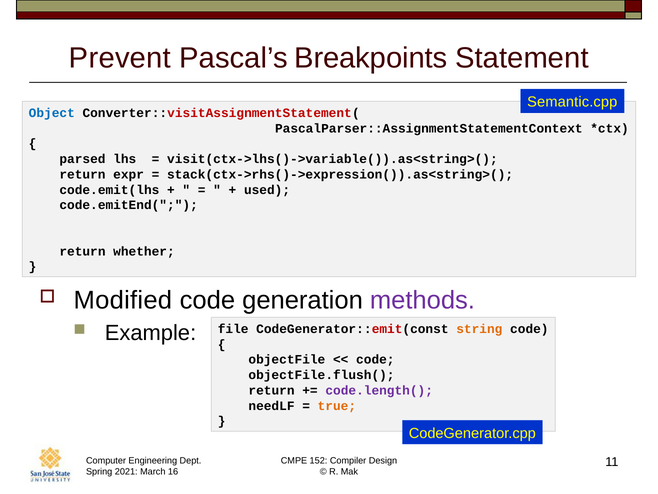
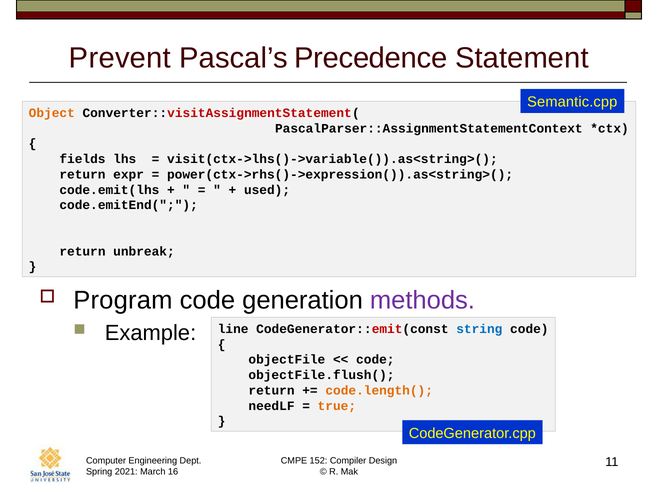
Breakpoints: Breakpoints -> Precedence
Object colour: blue -> orange
parsed: parsed -> fields
stack(ctx->rhs()->expression()).as<string>(: stack(ctx->rhs()->expression()).as<string>( -> power(ctx->rhs()->expression()).as<string>(
whether: whether -> unbreak
Modified: Modified -> Program
file: file -> line
string colour: orange -> blue
code.length( colour: purple -> orange
